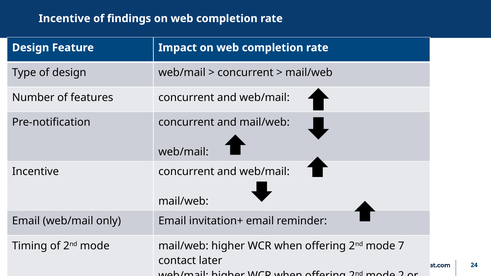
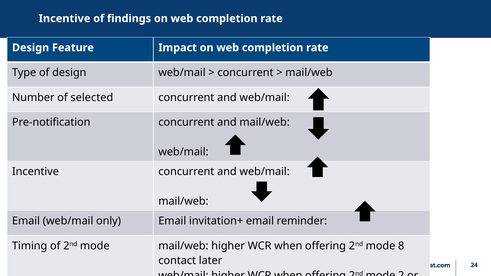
features: features -> selected
7: 7 -> 8
